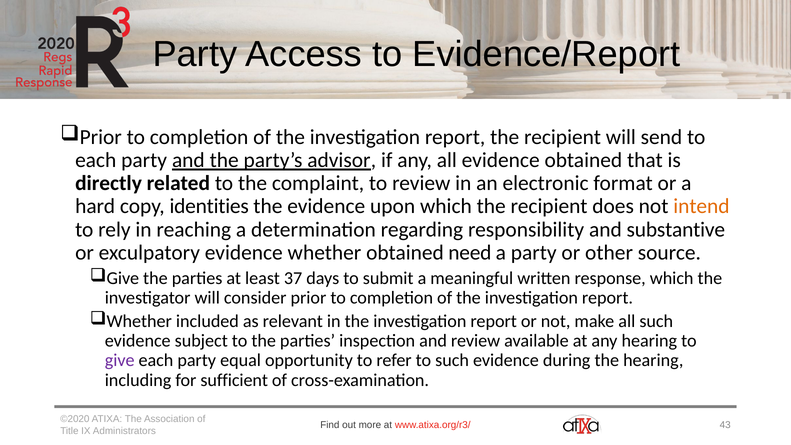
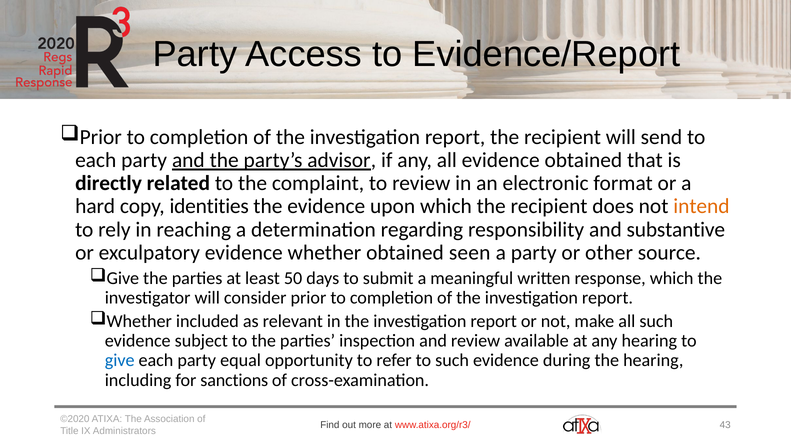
need: need -> seen
37: 37 -> 50
give at (120, 360) colour: purple -> blue
sufficient: sufficient -> sanctions
